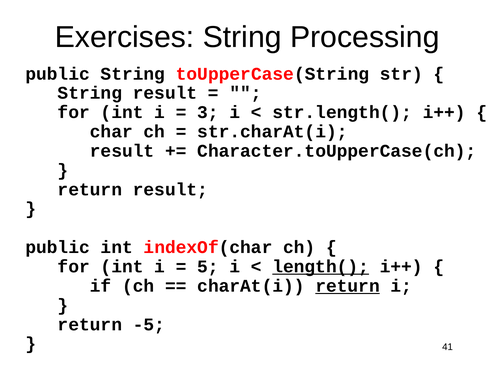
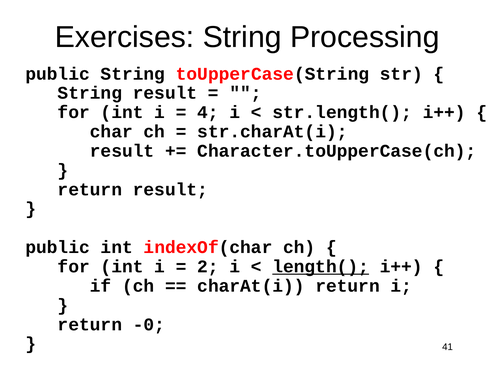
3: 3 -> 4
5: 5 -> 2
return at (348, 286) underline: present -> none
-5: -5 -> -0
